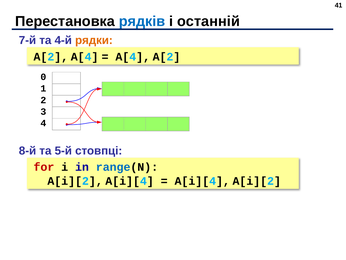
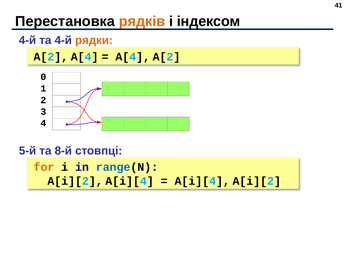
рядків colour: blue -> orange
останній: останній -> індексом
7-й at (27, 40): 7-й -> 4-й
8-й: 8-й -> 5-й
5-й: 5-й -> 8-й
for colour: red -> orange
